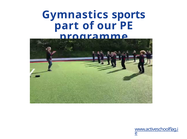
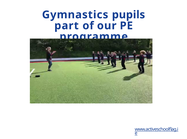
sports: sports -> pupils
